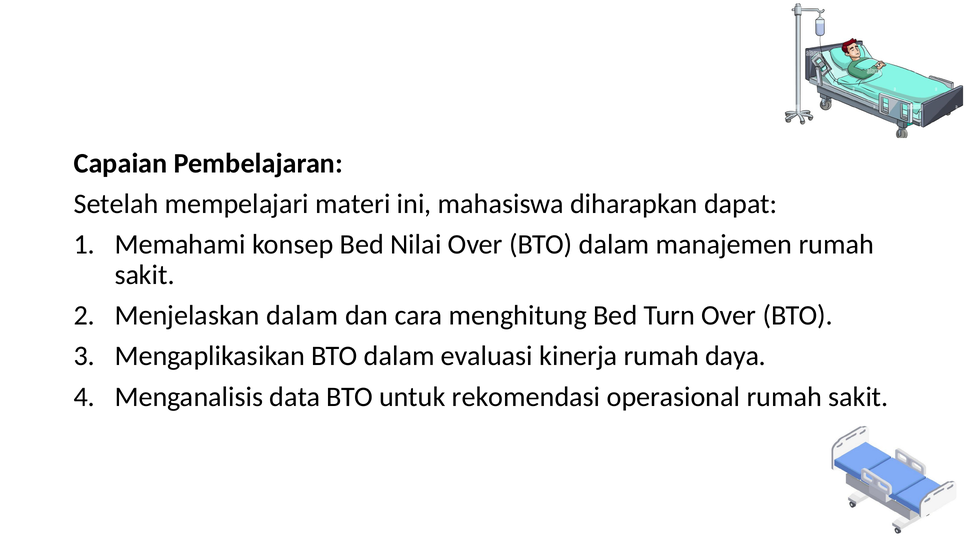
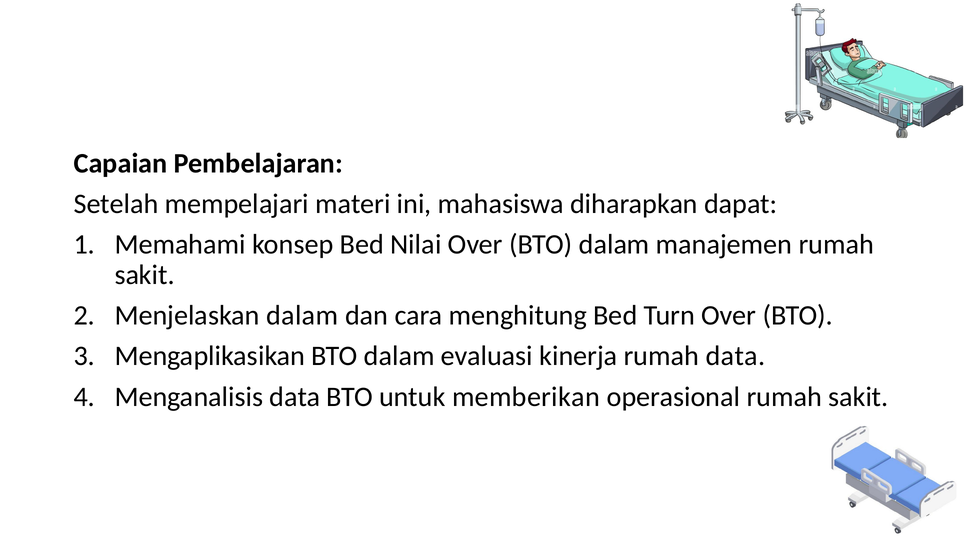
rumah daya: daya -> data
rekomendasi: rekomendasi -> memberikan
